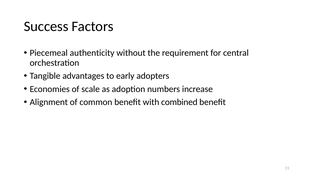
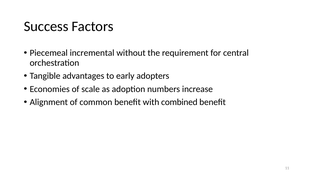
authenticity: authenticity -> incremental
